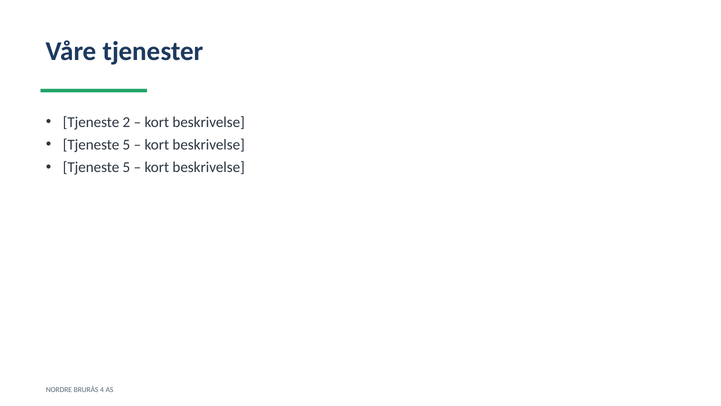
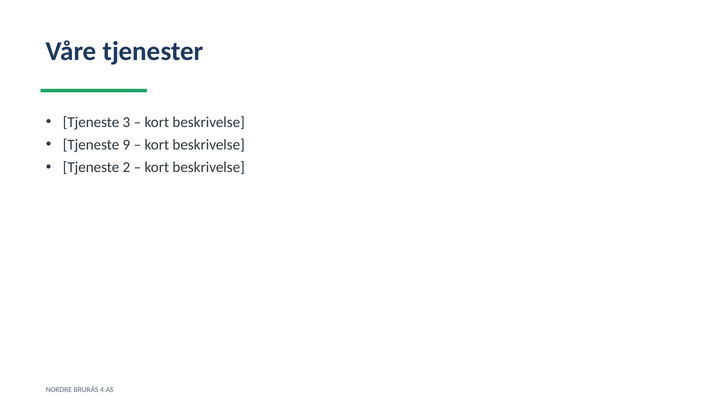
2: 2 -> 3
5 at (126, 145): 5 -> 9
5 at (126, 167): 5 -> 2
